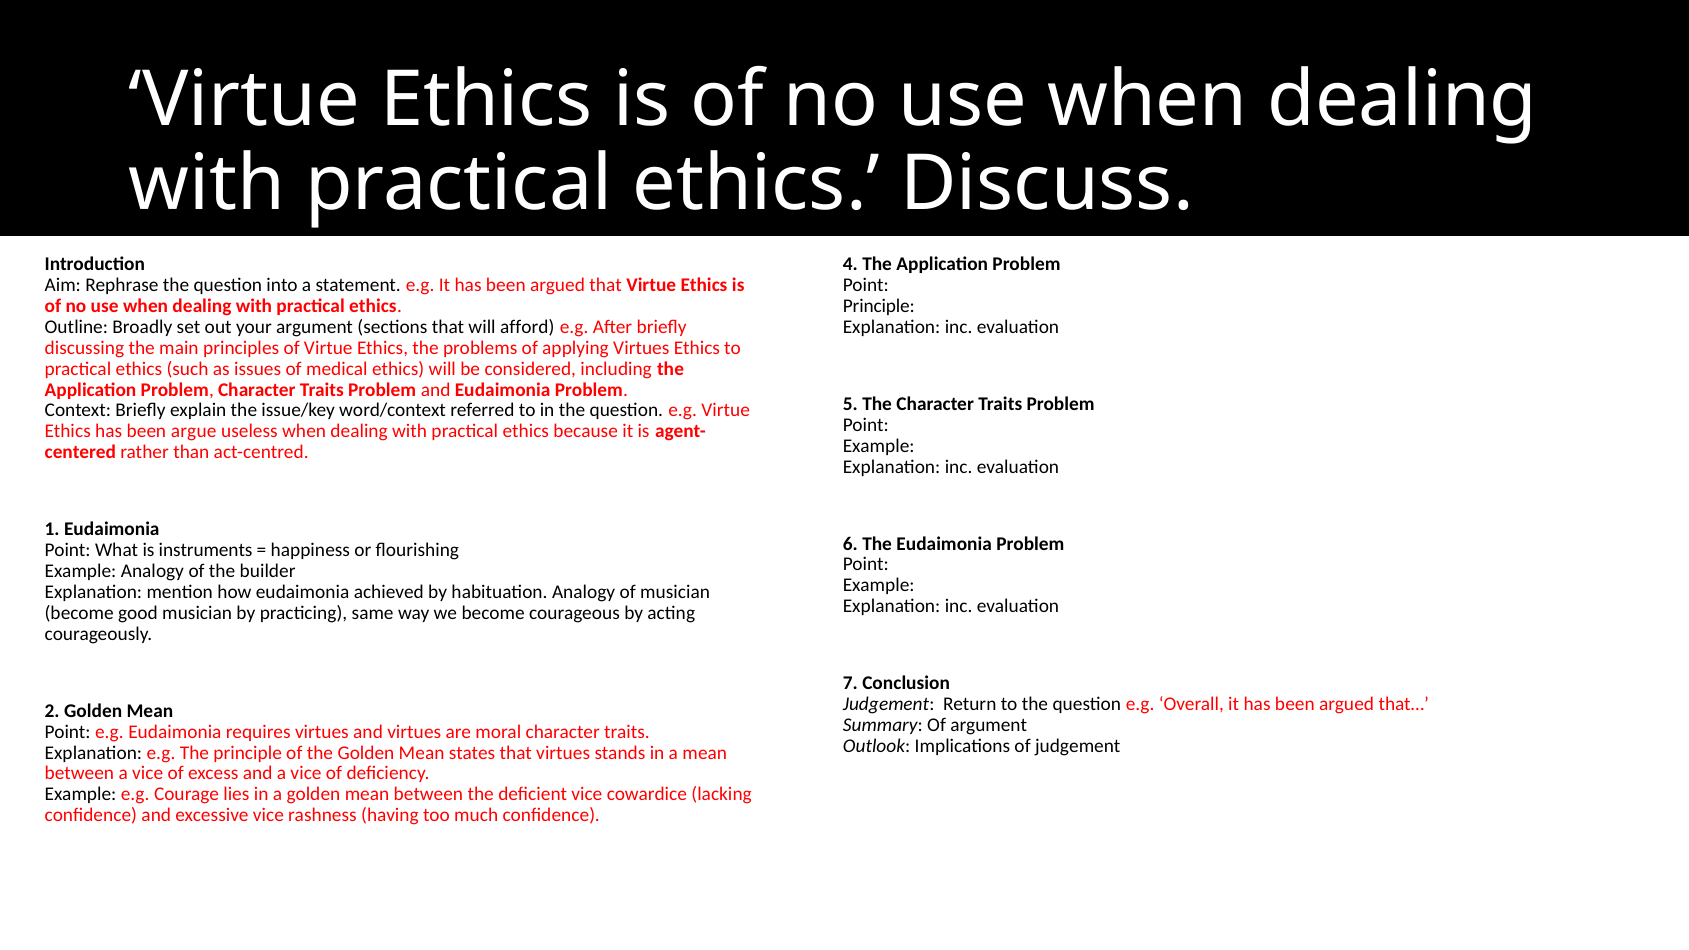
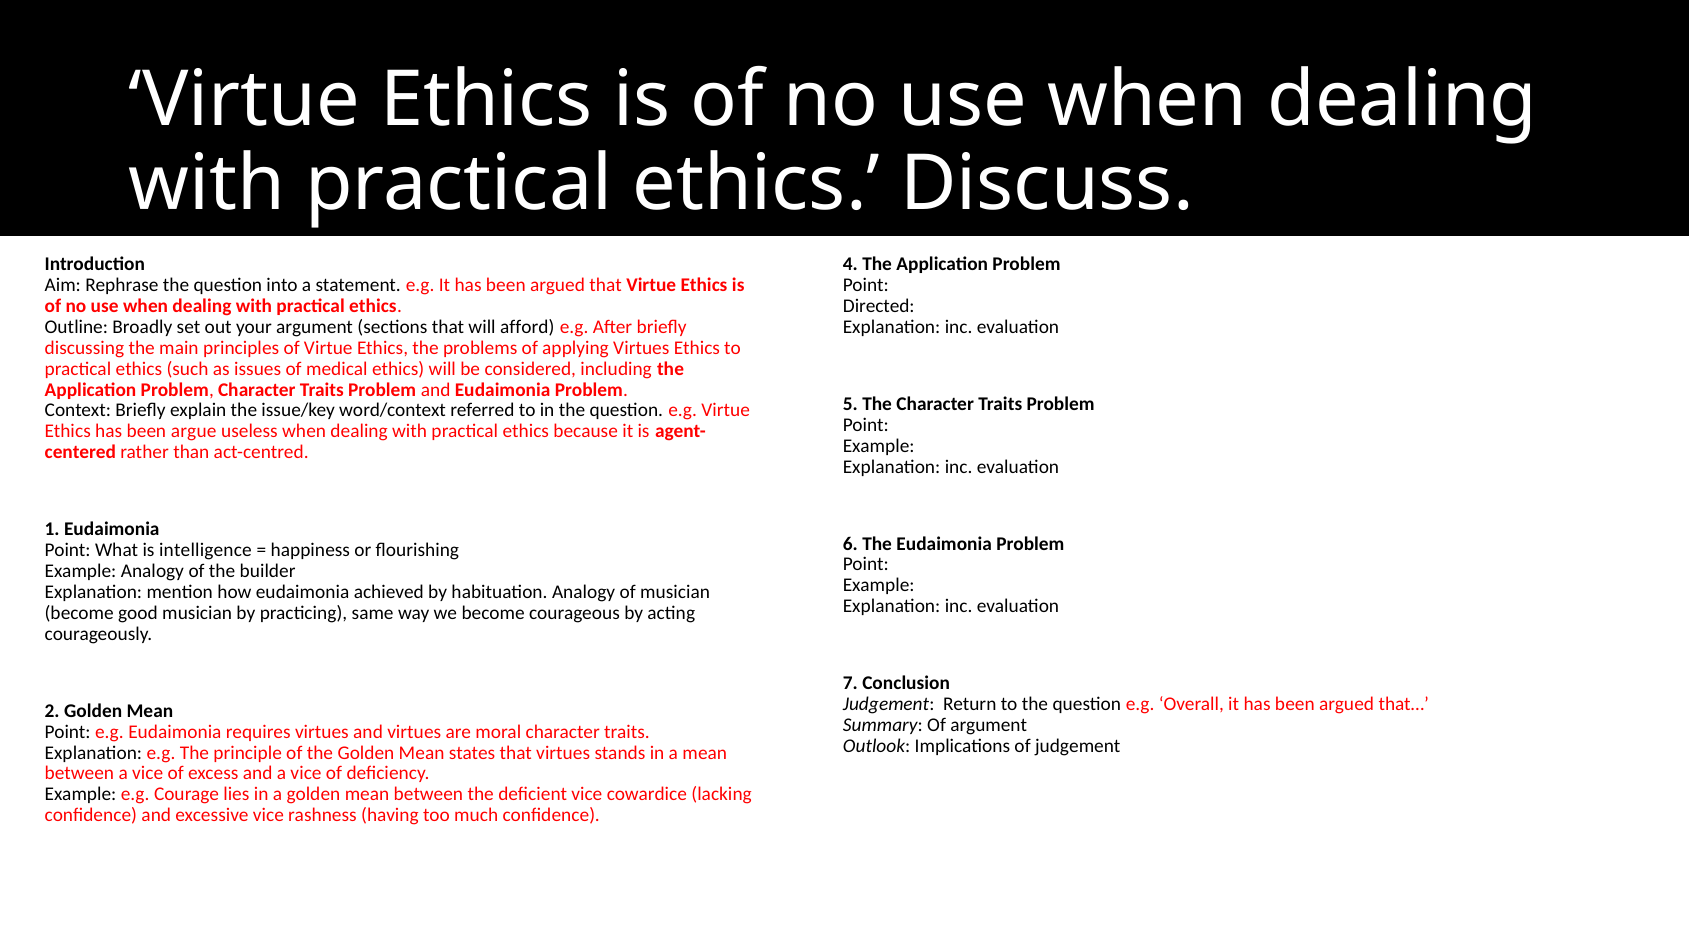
Principle at (879, 306): Principle -> Directed
instruments: instruments -> intelligence
